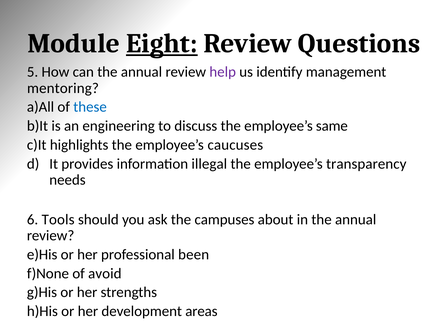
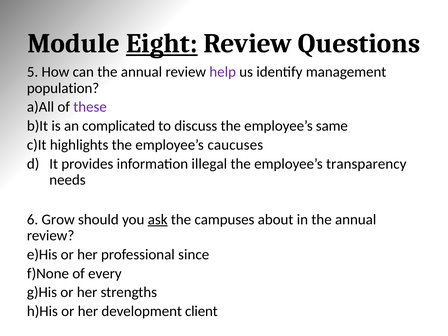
mentoring: mentoring -> population
these colour: blue -> purple
engineering: engineering -> complicated
Tools: Tools -> Grow
ask underline: none -> present
been: been -> since
avoid: avoid -> every
areas: areas -> client
